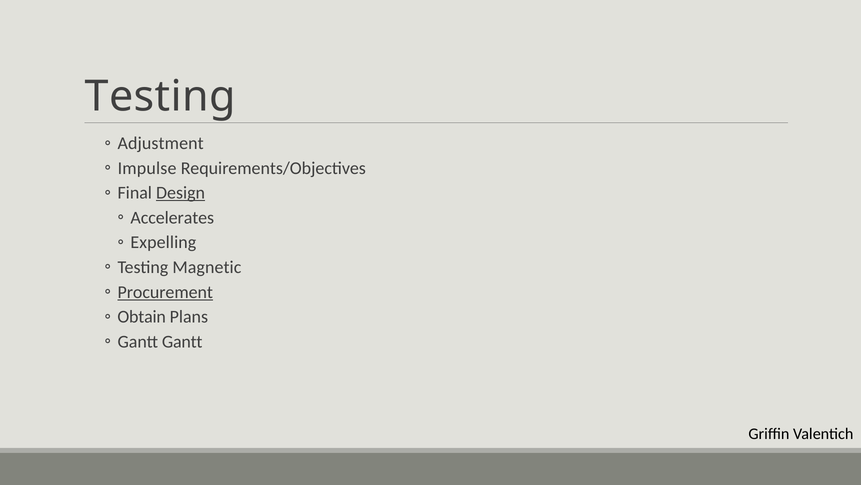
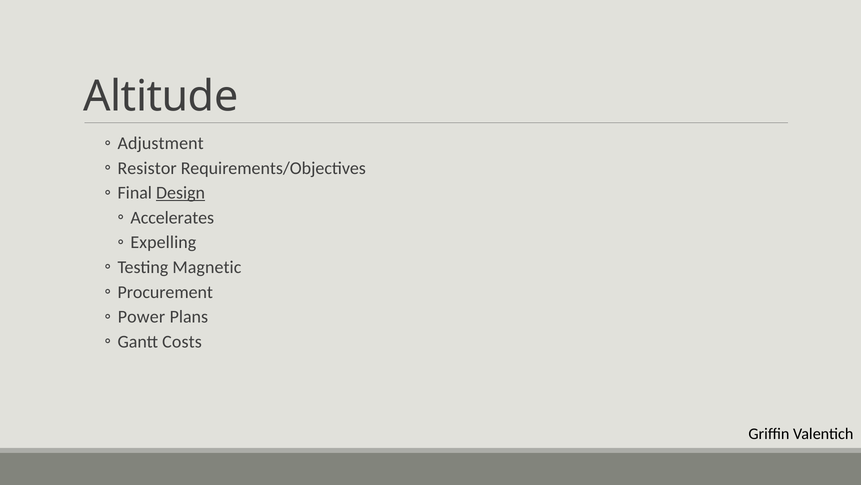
Testing at (160, 96): Testing -> Altitude
Impulse: Impulse -> Resistor
Procurement underline: present -> none
Obtain: Obtain -> Power
Gantt Gantt: Gantt -> Costs
